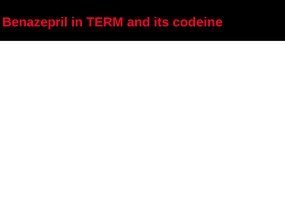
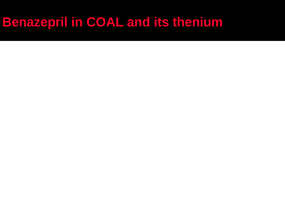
TERM: TERM -> COAL
codeine: codeine -> thenium
